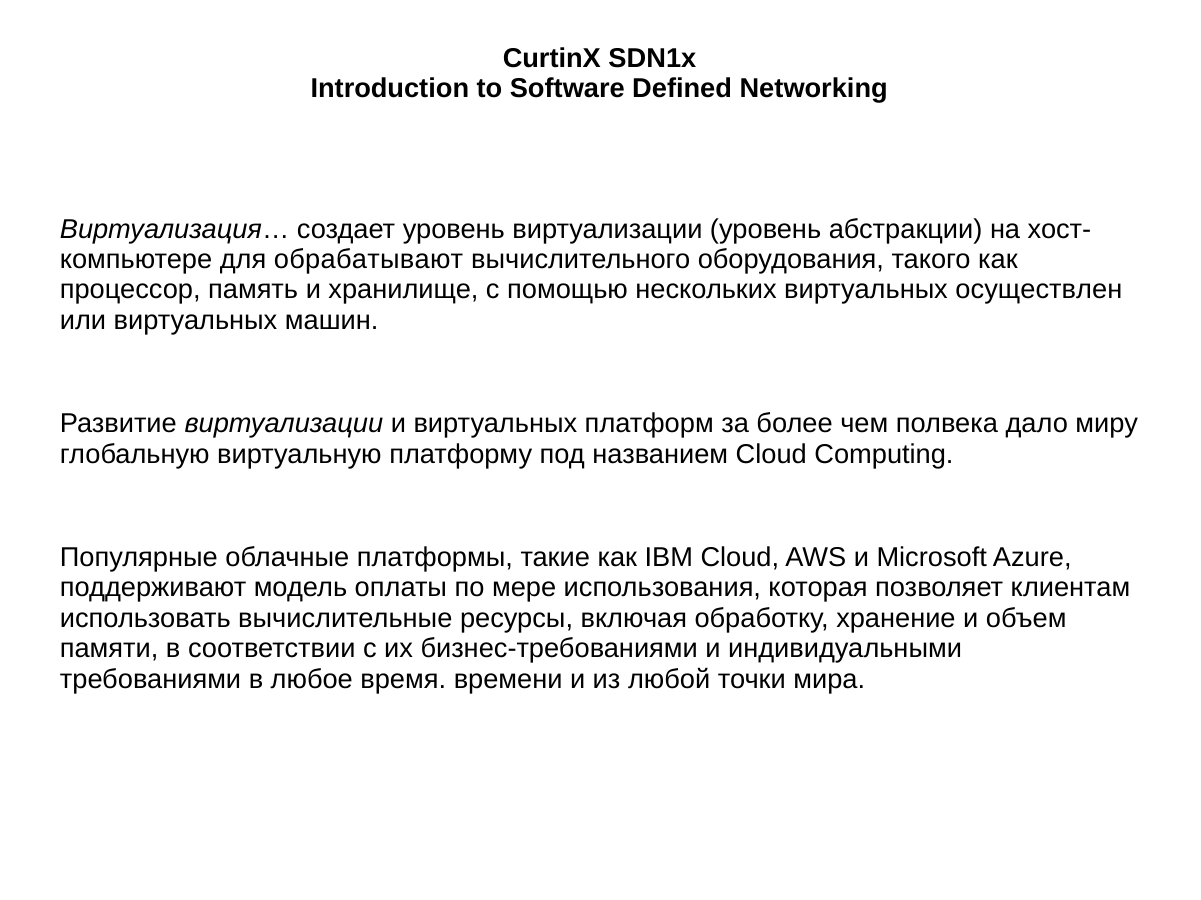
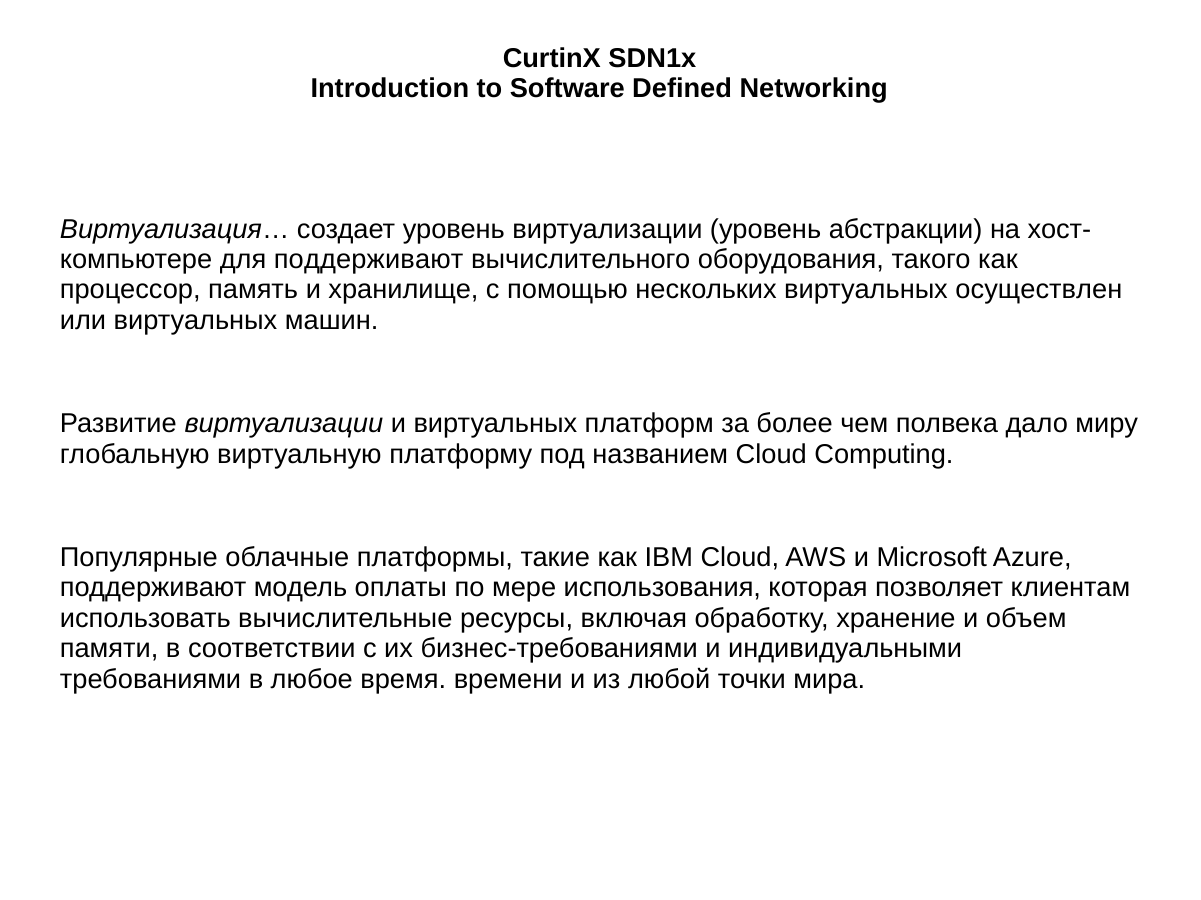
для обрабатывают: обрабатывают -> поддерживают
